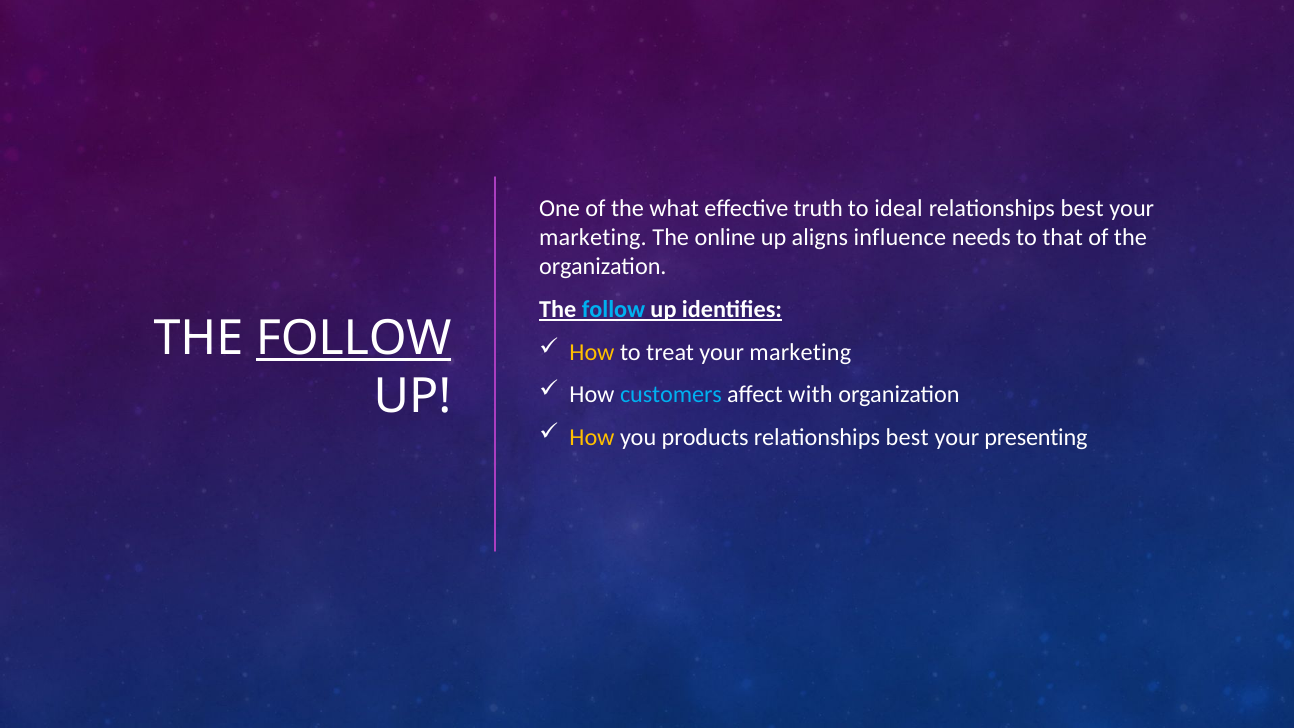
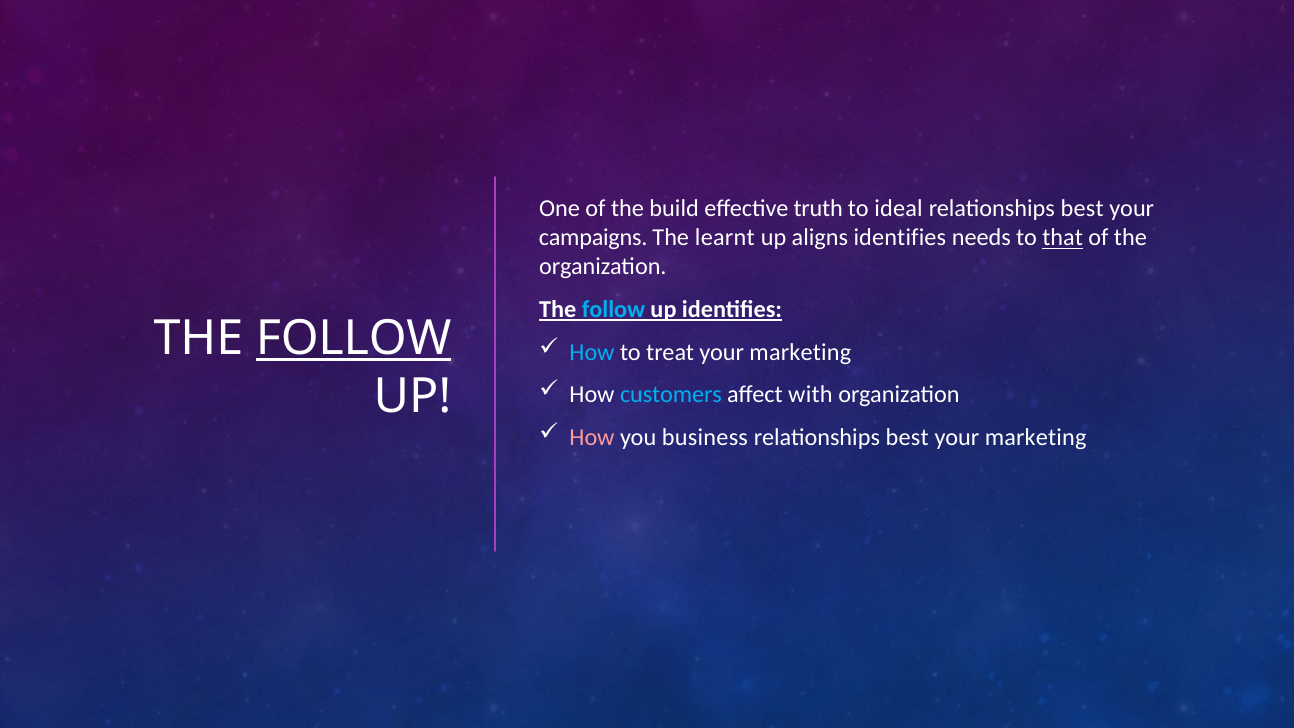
what: what -> build
marketing at (593, 238): marketing -> campaigns
online: online -> learnt
aligns influence: influence -> identifies
that underline: none -> present
How at (592, 352) colour: yellow -> light blue
How at (592, 437) colour: yellow -> pink
products: products -> business
presenting at (1036, 437): presenting -> marketing
